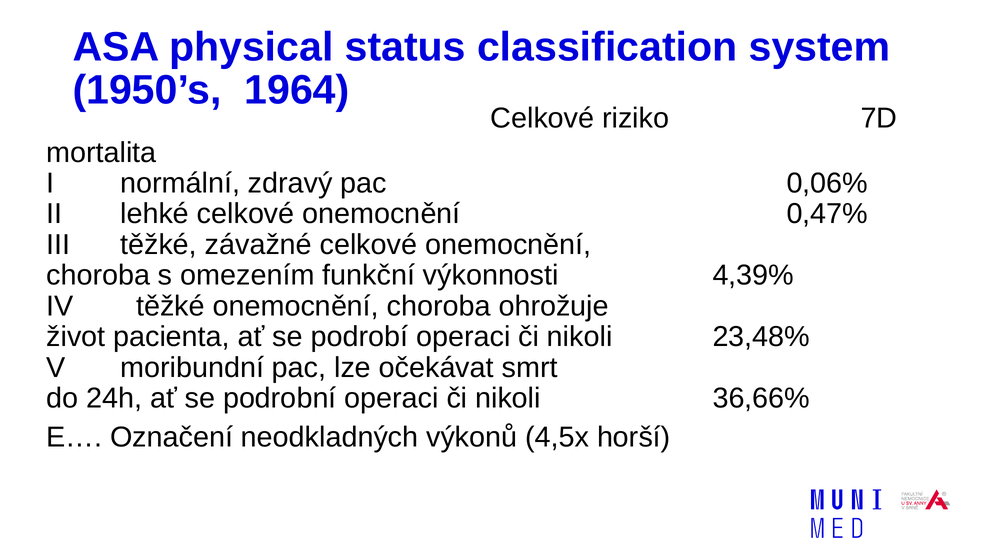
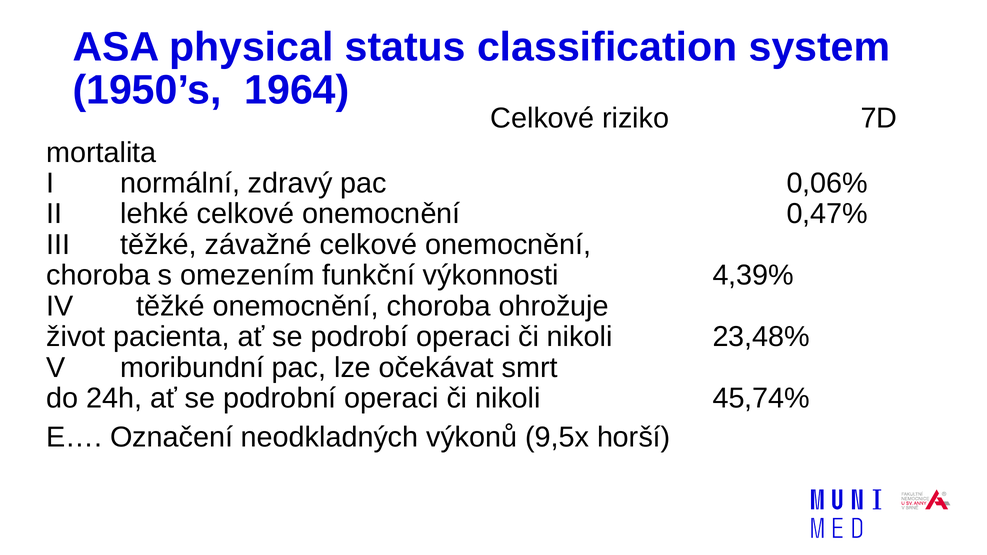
36,66%: 36,66% -> 45,74%
4,5x: 4,5x -> 9,5x
